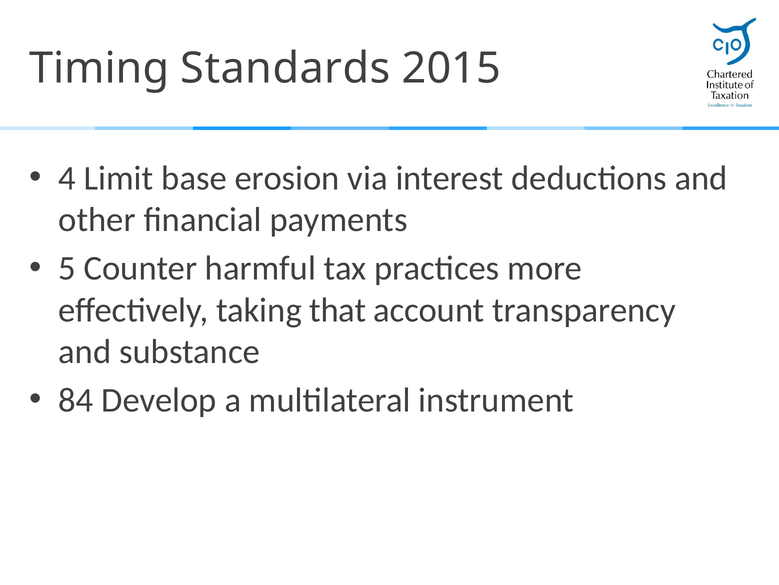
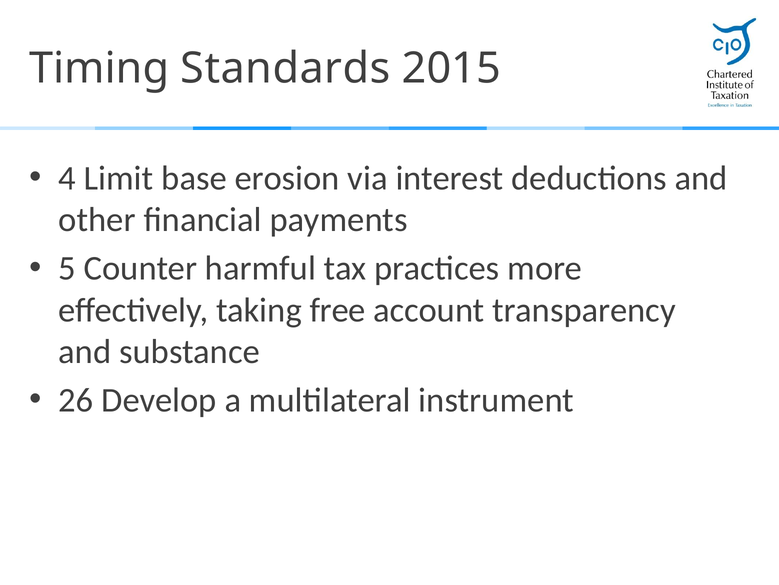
that: that -> free
84: 84 -> 26
